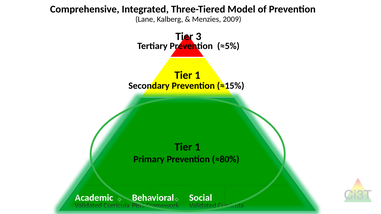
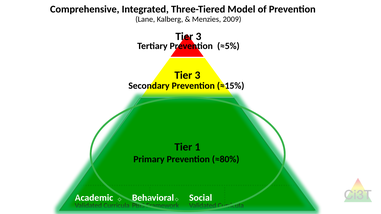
1 at (198, 75): 1 -> 3
